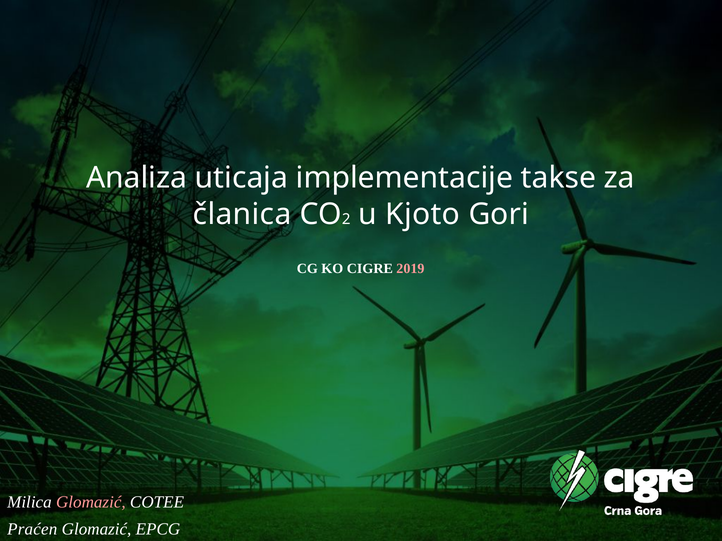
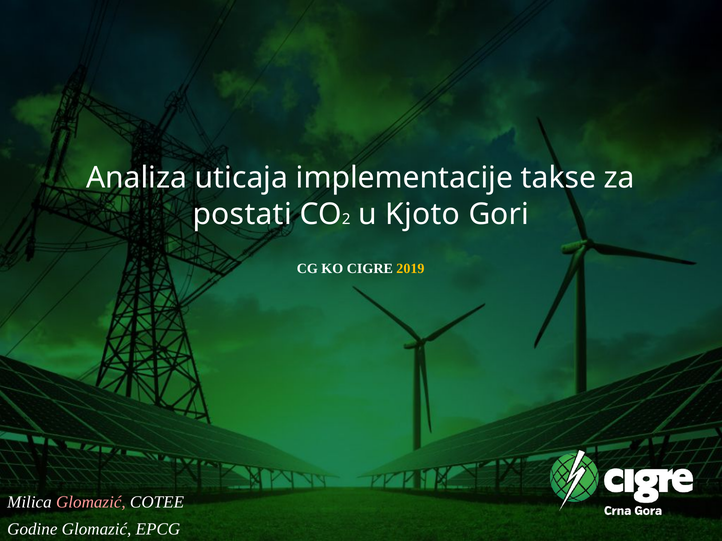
članica: članica -> postati
2019 colour: pink -> yellow
Praćen: Praćen -> Godine
